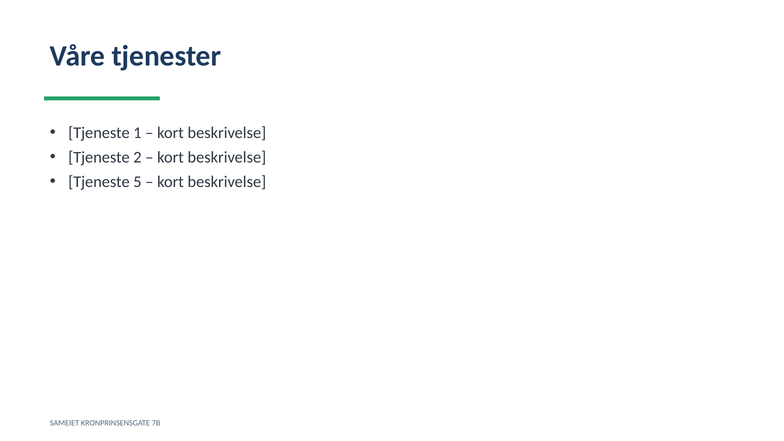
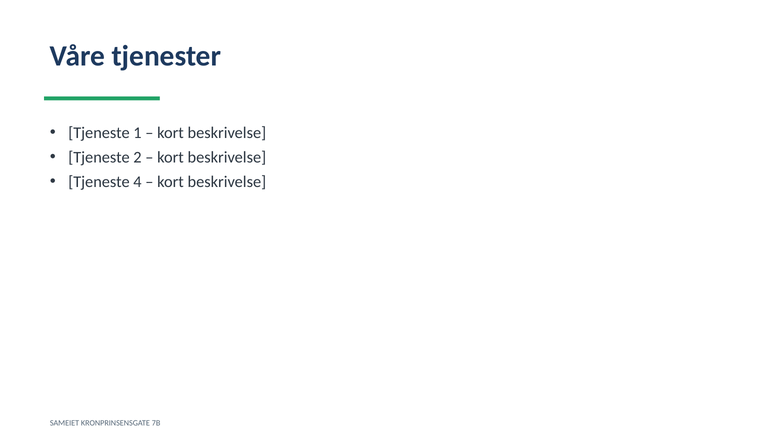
5: 5 -> 4
